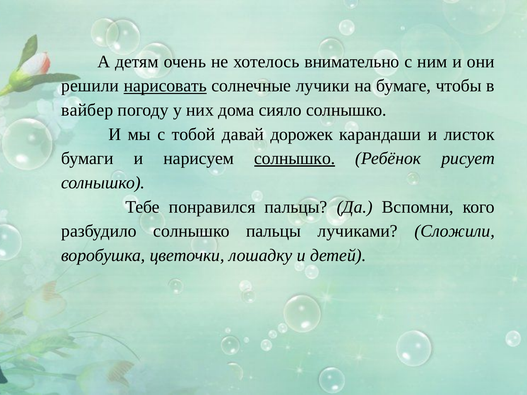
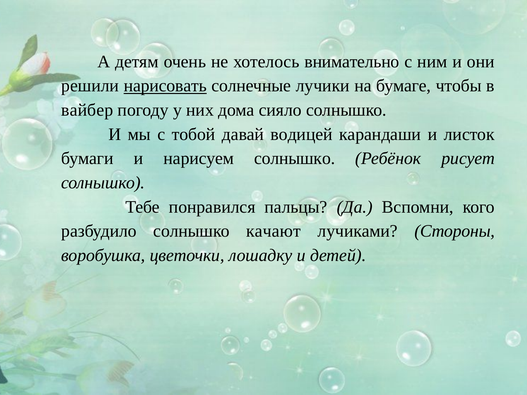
дорожек: дорожек -> водицей
солнышко at (295, 159) underline: present -> none
солнышко пальцы: пальцы -> качают
Сложили: Сложили -> Стороны
